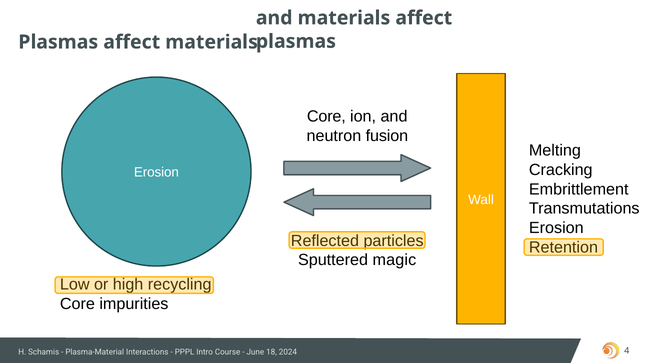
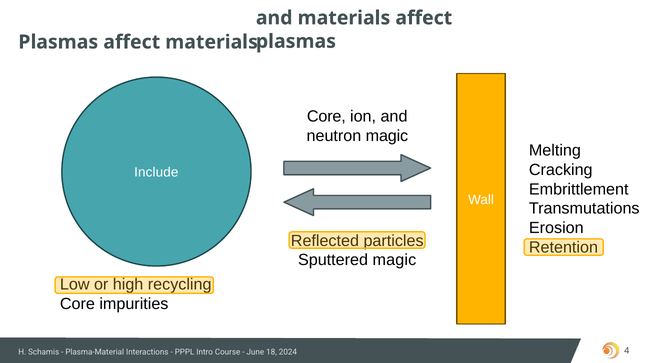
neutron fusion: fusion -> magic
Erosion at (156, 173): Erosion -> Include
